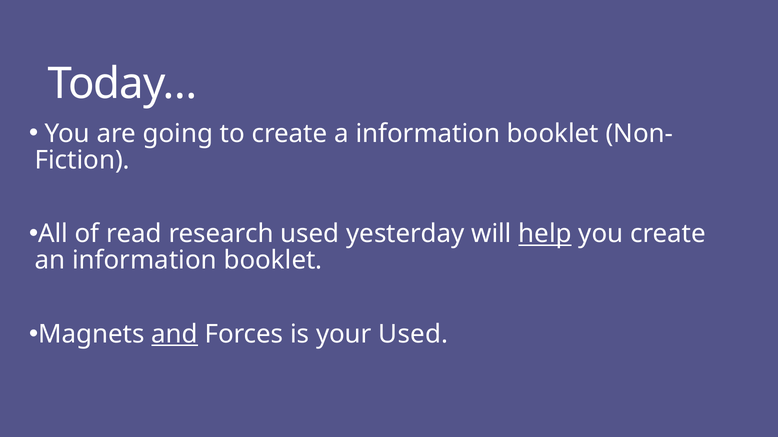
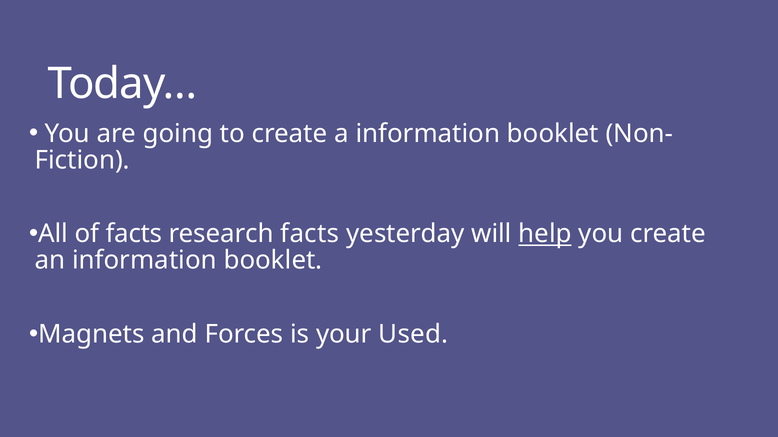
of read: read -> facts
research used: used -> facts
and underline: present -> none
